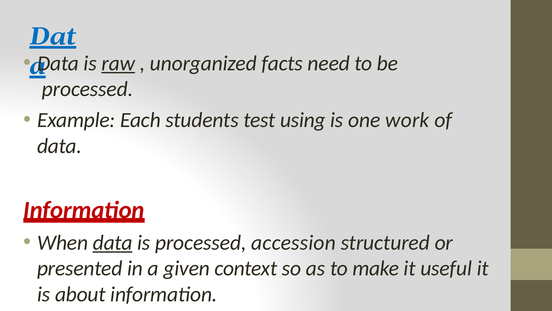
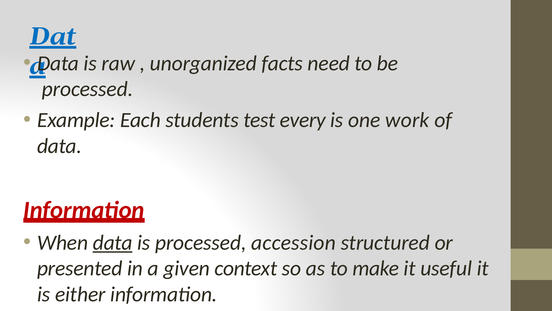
raw underline: present -> none
using: using -> every
about: about -> either
